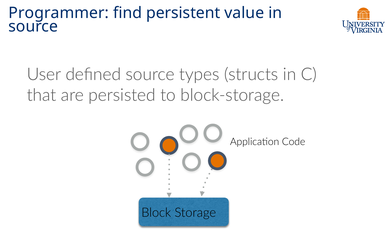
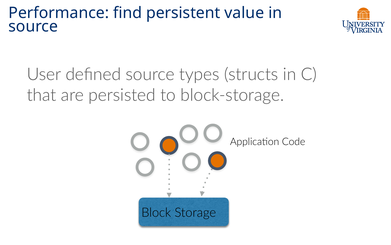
Programmer: Programmer -> Performance
